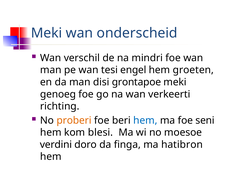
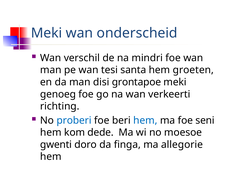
engel: engel -> santa
proberi colour: orange -> blue
blesi: blesi -> dede
verdini: verdini -> gwenti
hatibron: hatibron -> allegorie
